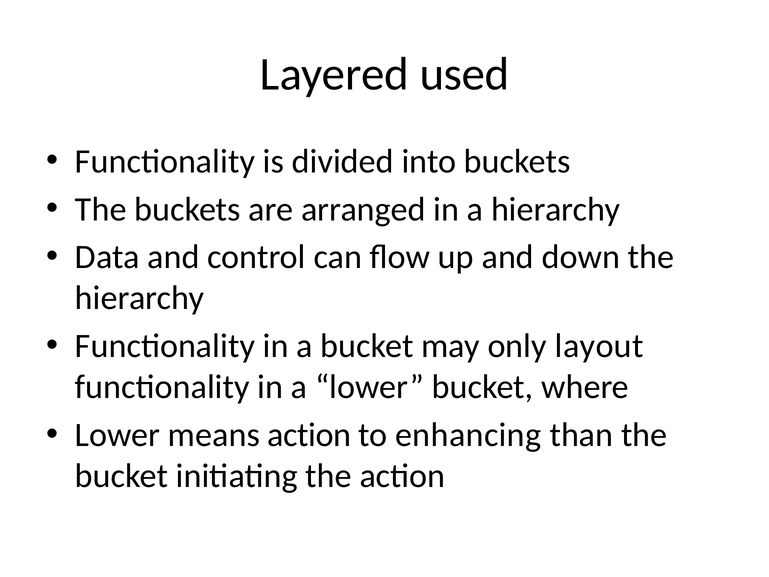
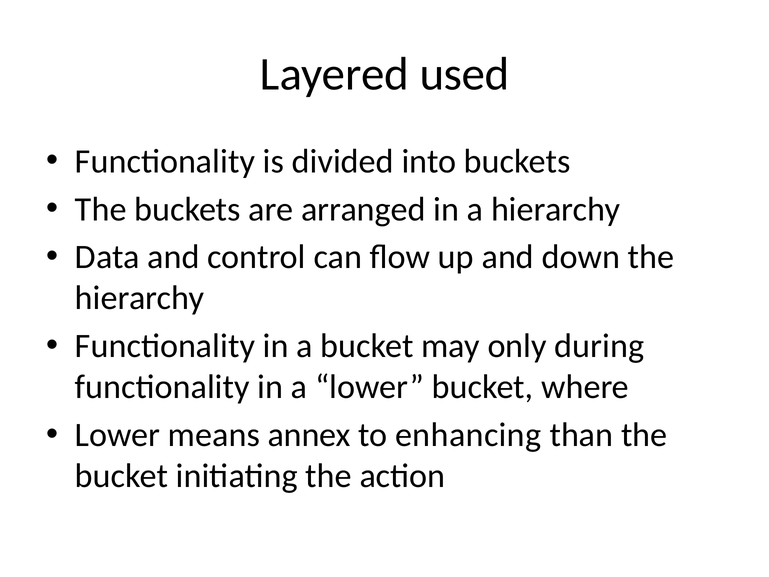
layout: layout -> during
means action: action -> annex
